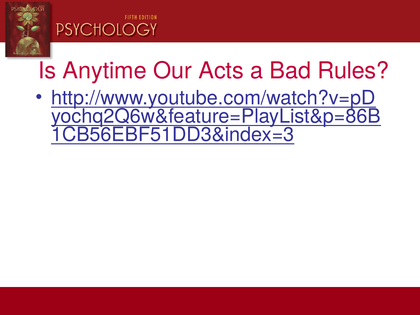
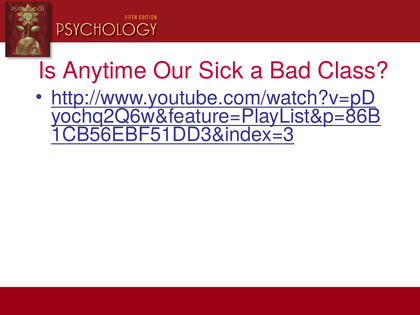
Acts: Acts -> Sick
Rules: Rules -> Class
